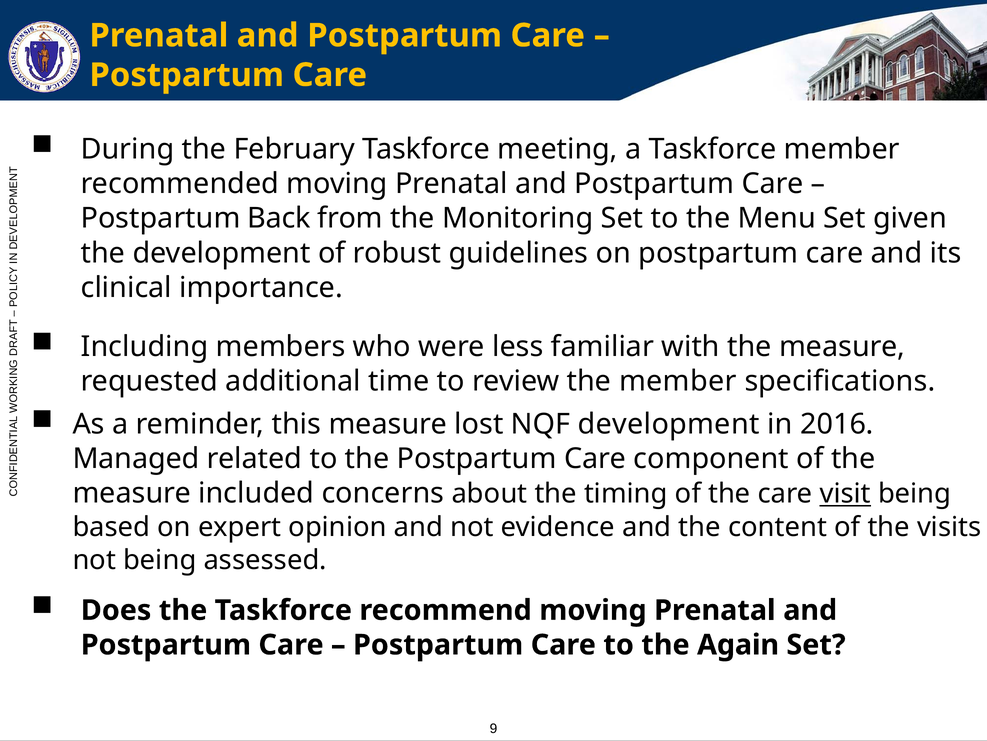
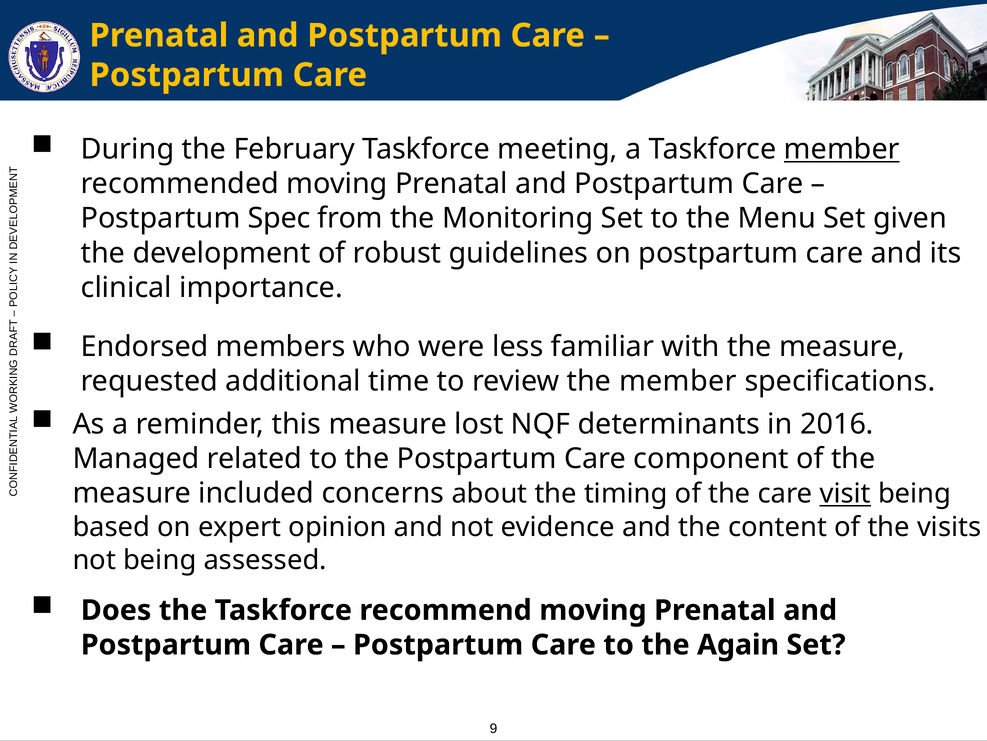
member at (842, 149) underline: none -> present
Back: Back -> Spec
Including: Including -> Endorsed
NQF development: development -> determinants
